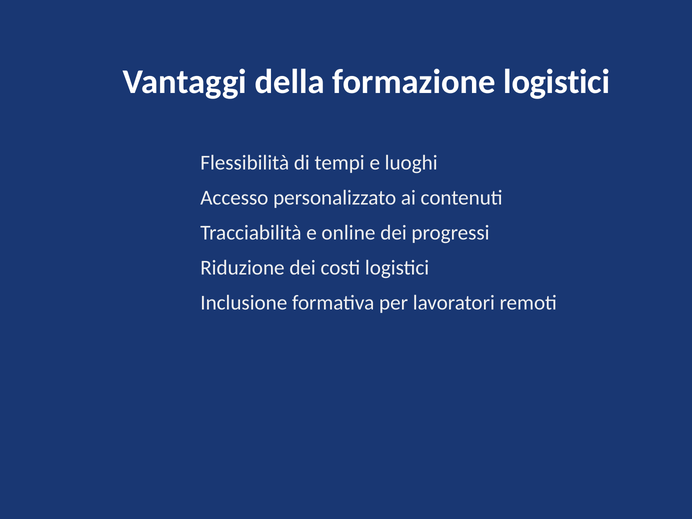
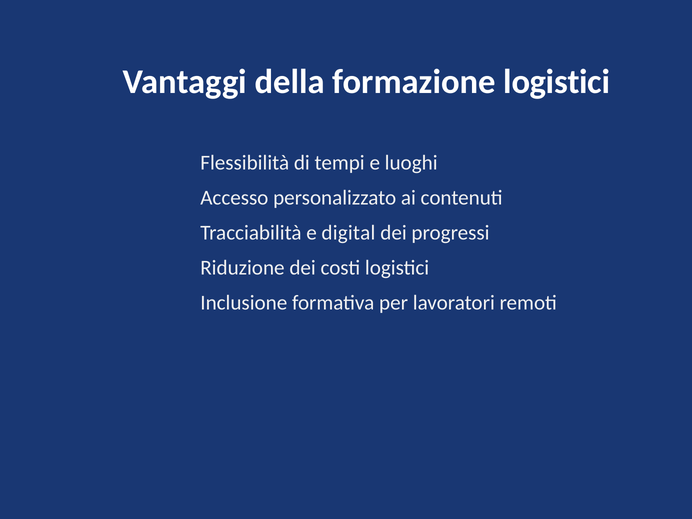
online: online -> digital
